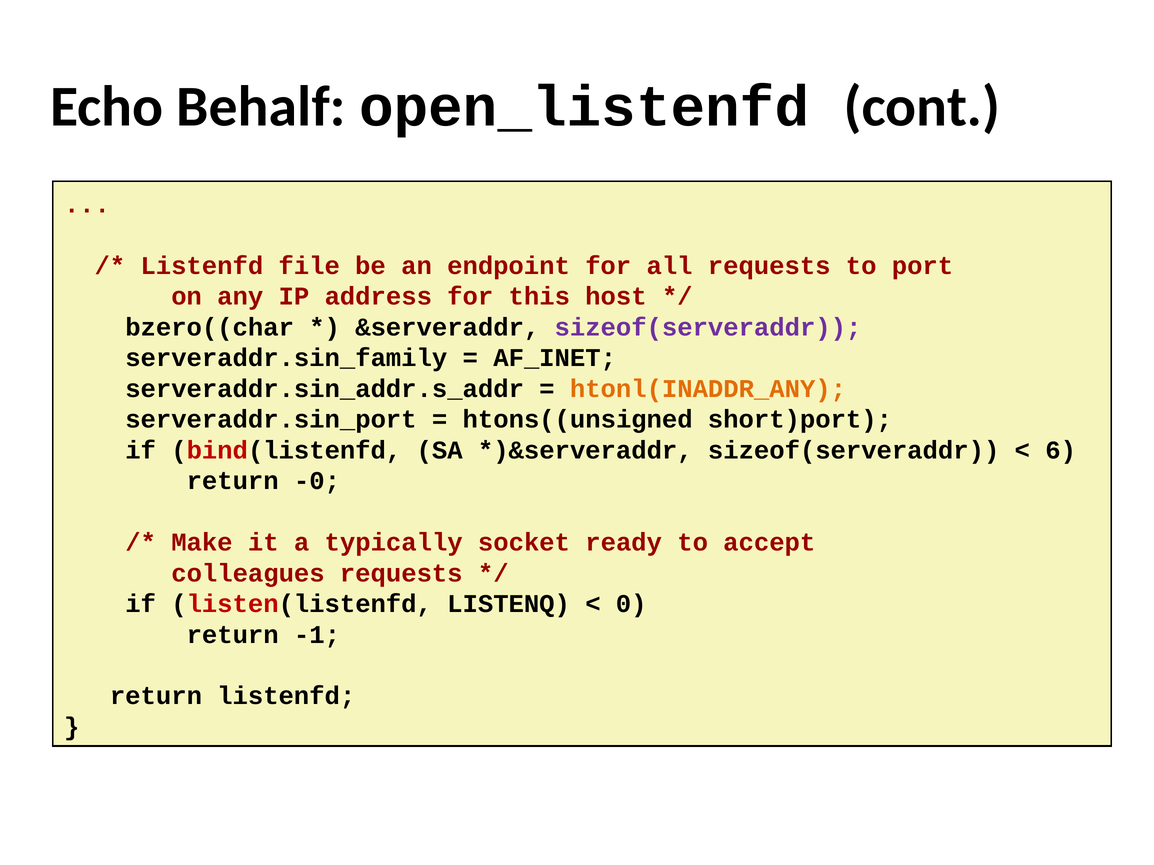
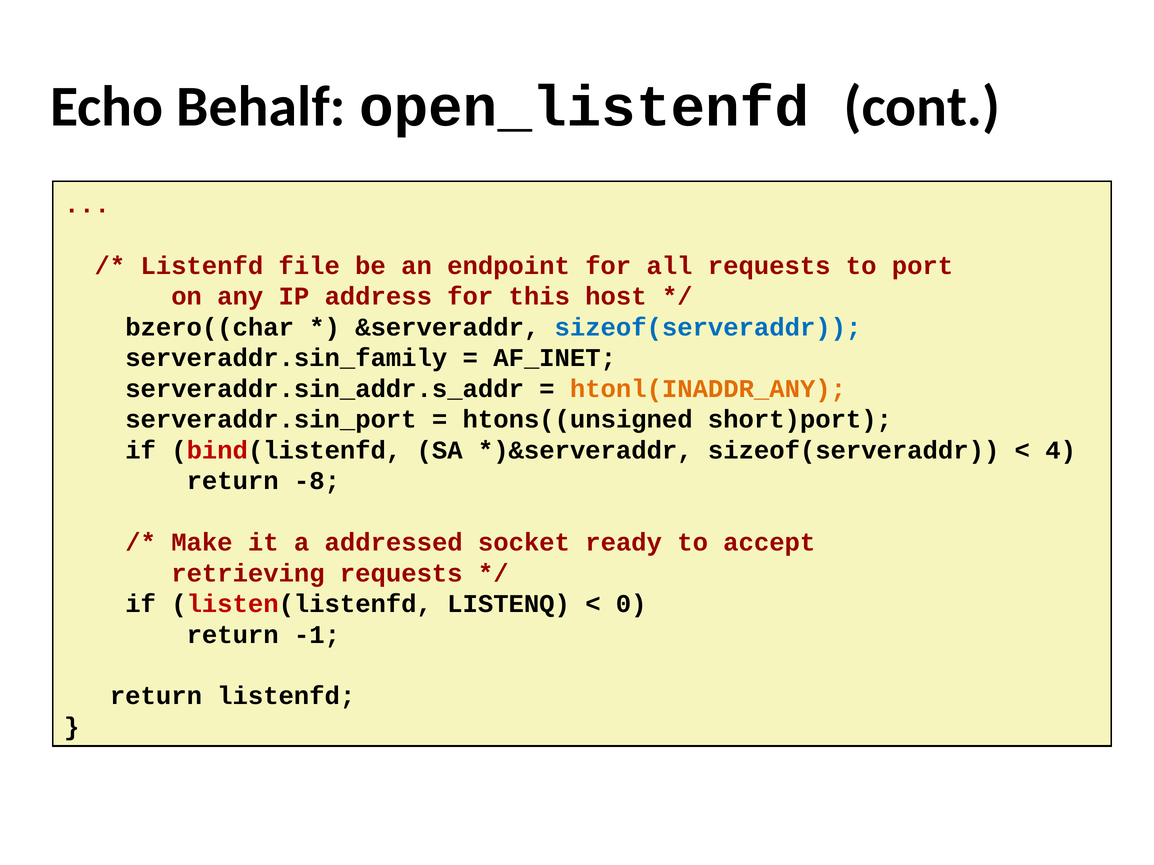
sizeof(serveraddr at (708, 327) colour: purple -> blue
6: 6 -> 4
-0: -0 -> -8
typically: typically -> addressed
colleagues: colleagues -> retrieving
